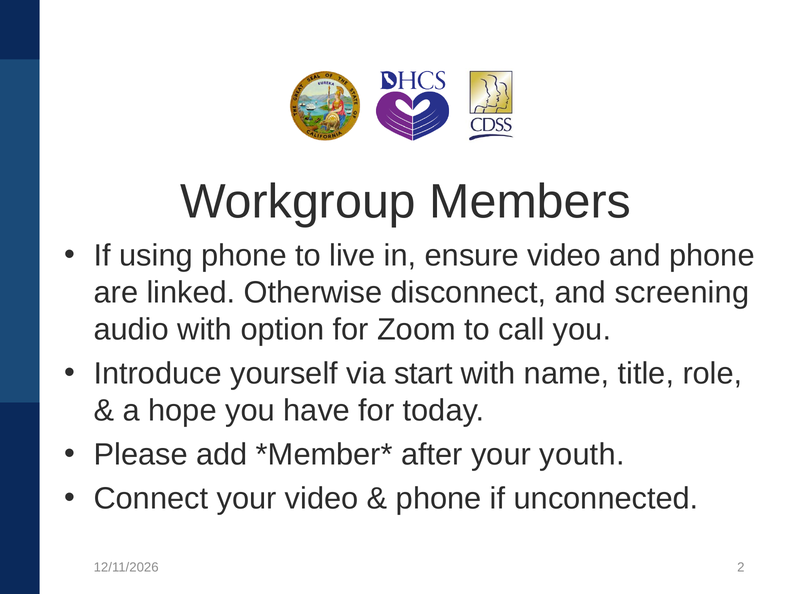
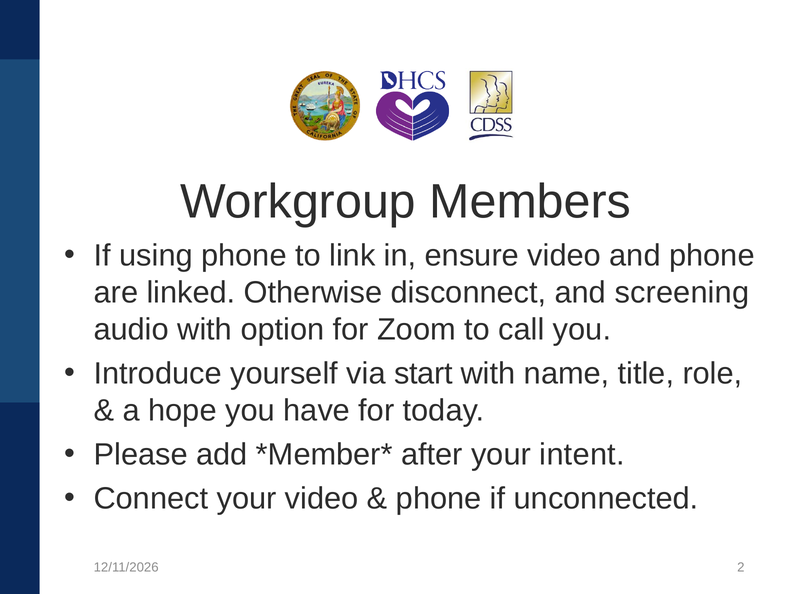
live: live -> link
youth: youth -> intent
